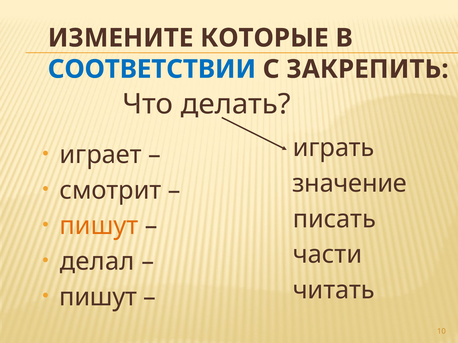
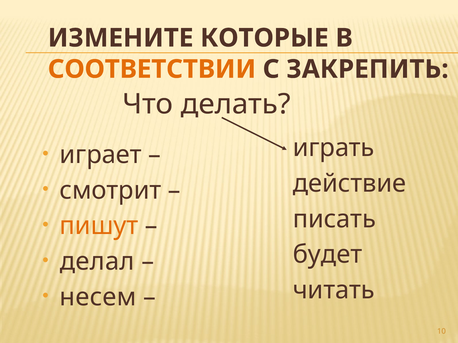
СООТВЕТСТВИИ colour: blue -> orange
значение: значение -> действие
части: части -> будет
пишут at (98, 297): пишут -> несем
